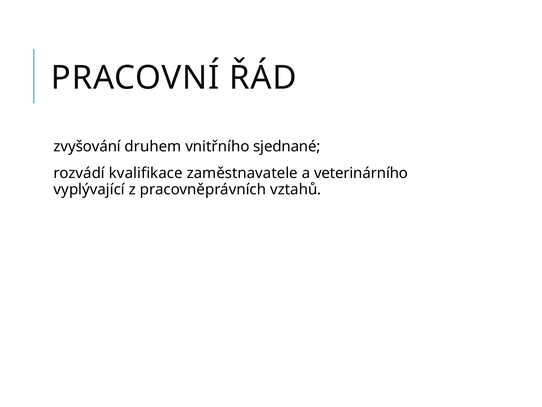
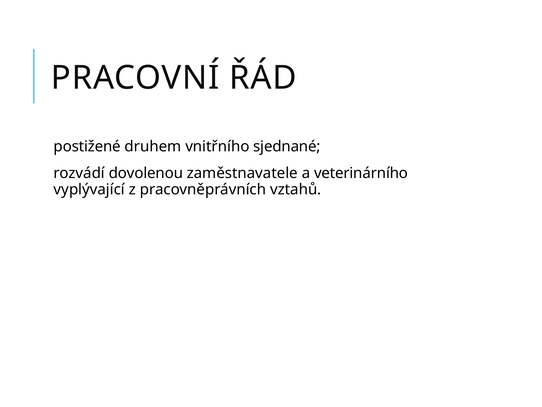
zvyšování: zvyšování -> postižené
kvalifikace: kvalifikace -> dovolenou
